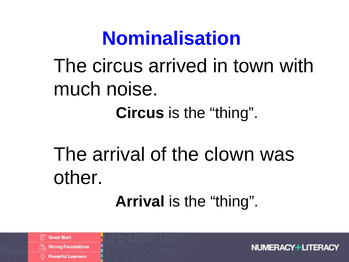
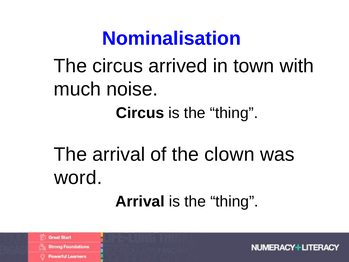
other: other -> word
